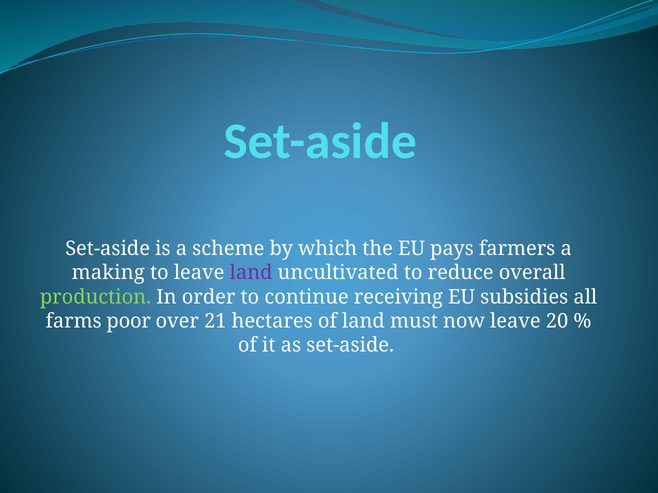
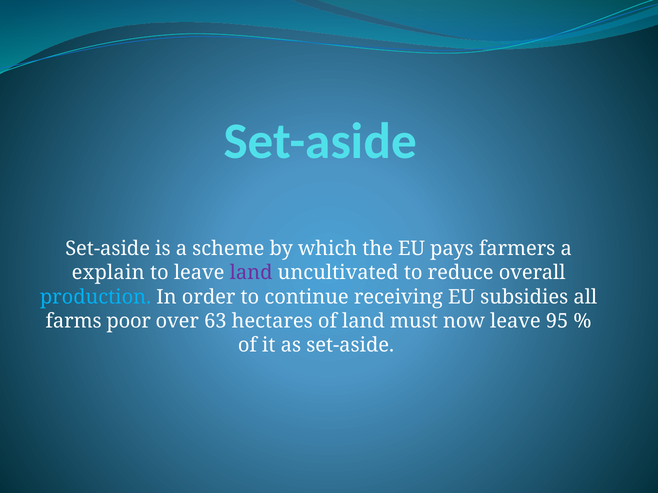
making: making -> explain
production colour: light green -> light blue
21: 21 -> 63
20: 20 -> 95
